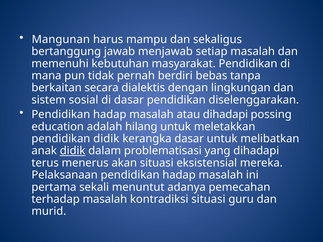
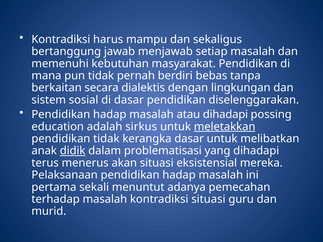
Mangunan at (61, 39): Mangunan -> Kontradiksi
hilang: hilang -> sirkus
meletakkan underline: none -> present
pendidikan didik: didik -> tidak
